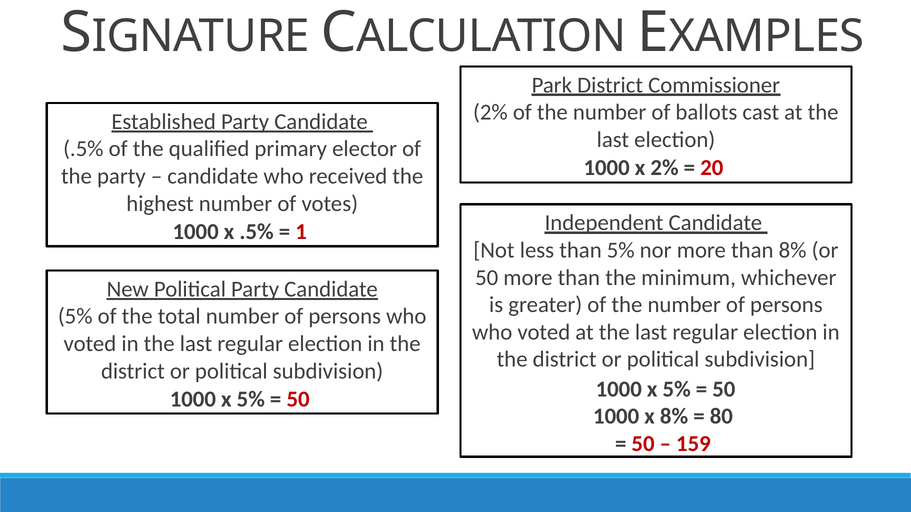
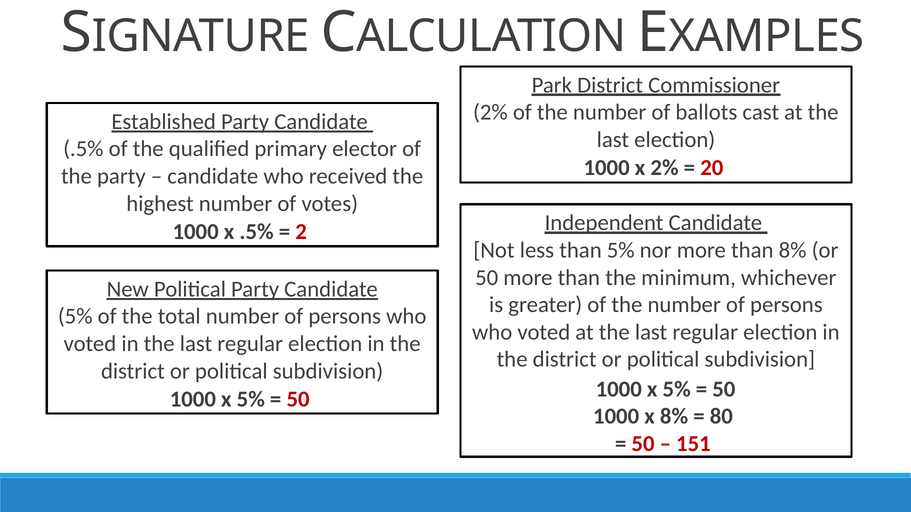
1: 1 -> 2
159: 159 -> 151
